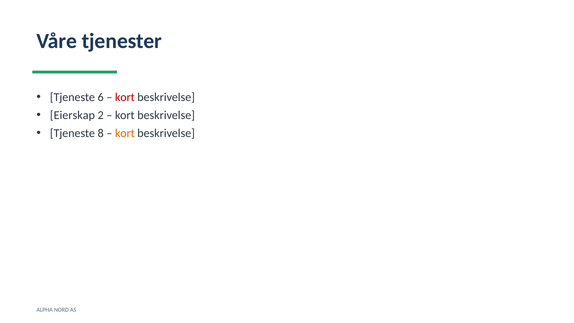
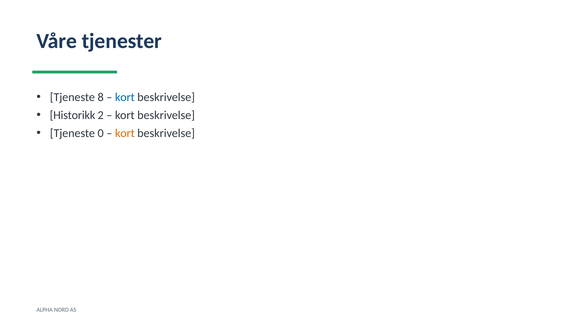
6: 6 -> 8
kort at (125, 97) colour: red -> blue
Eierskap: Eierskap -> Historikk
8: 8 -> 0
